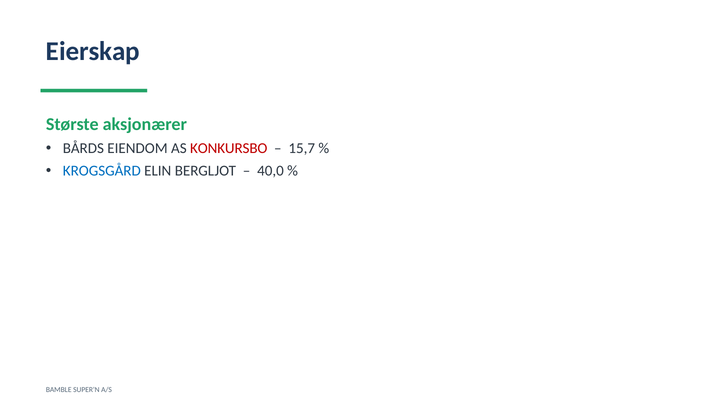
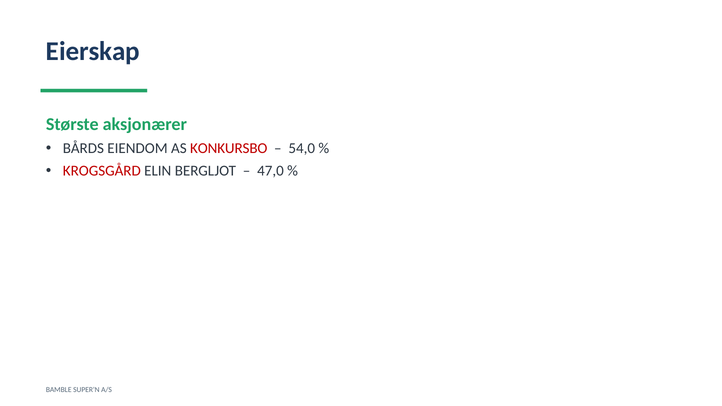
15,7: 15,7 -> 54,0
KROGSGÅRD colour: blue -> red
40,0: 40,0 -> 47,0
